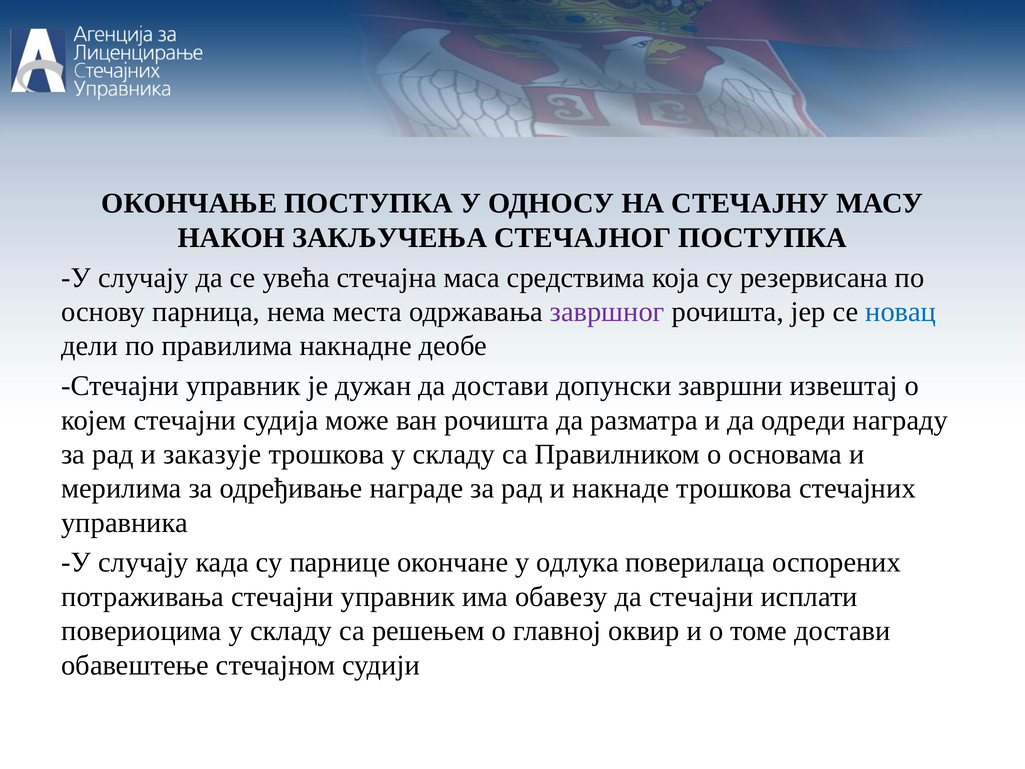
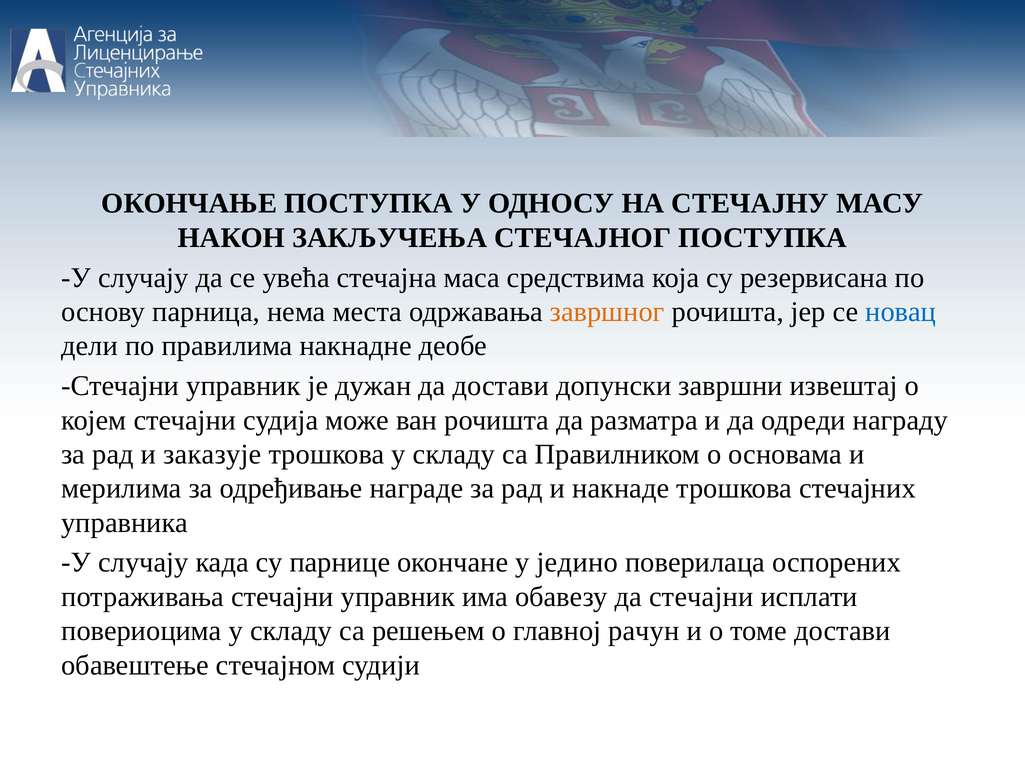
завршног colour: purple -> orange
одлука: одлука -> једино
оквир: оквир -> рачун
